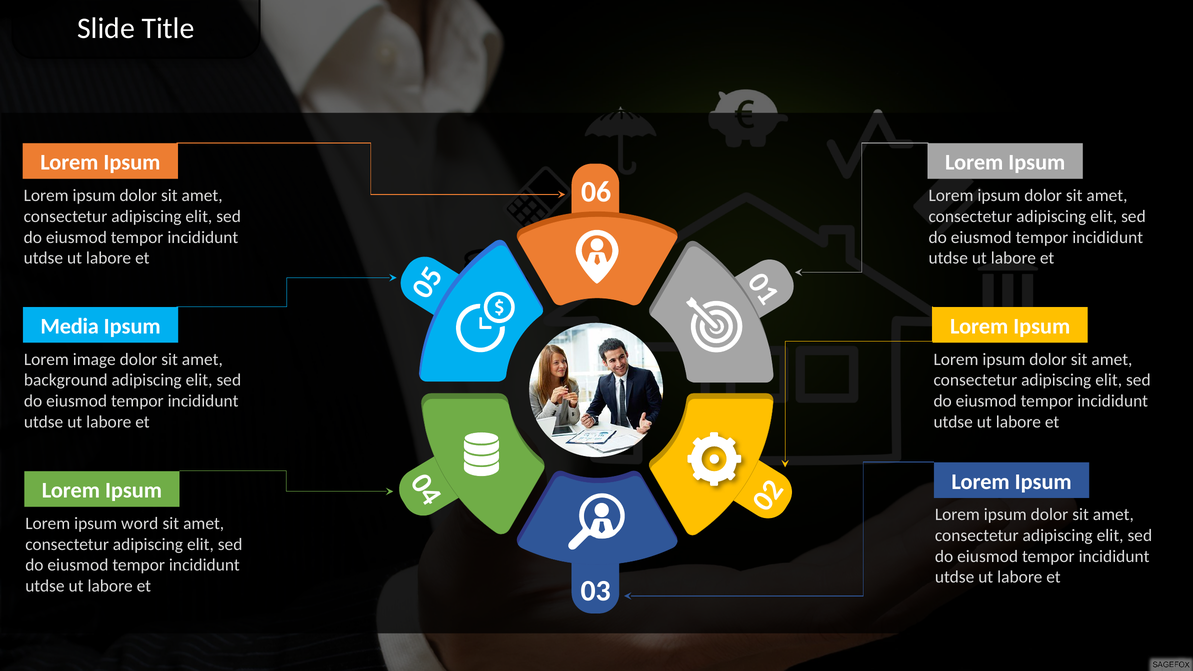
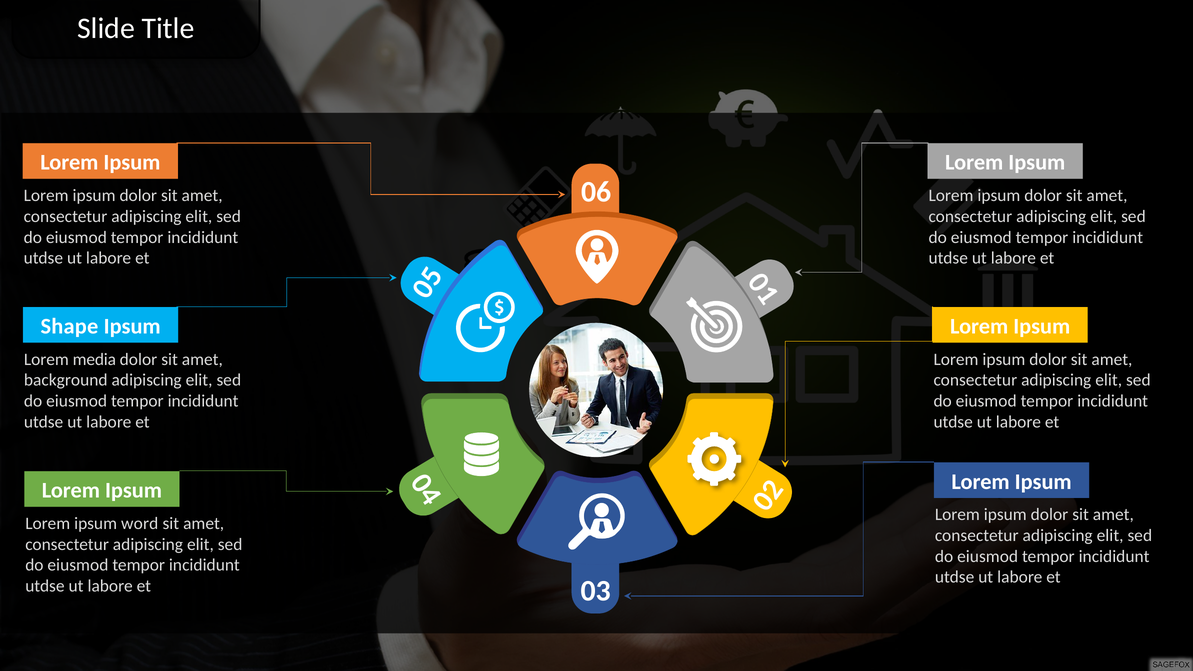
Media: Media -> Shape
image: image -> media
